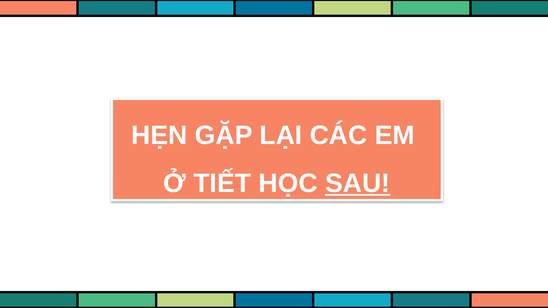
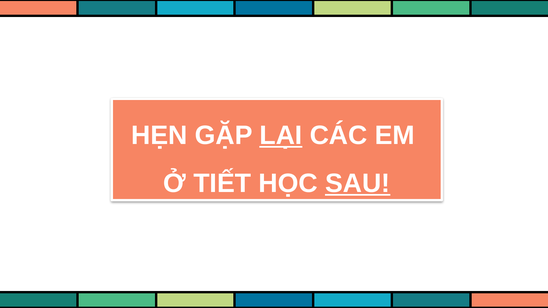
LẠI underline: none -> present
